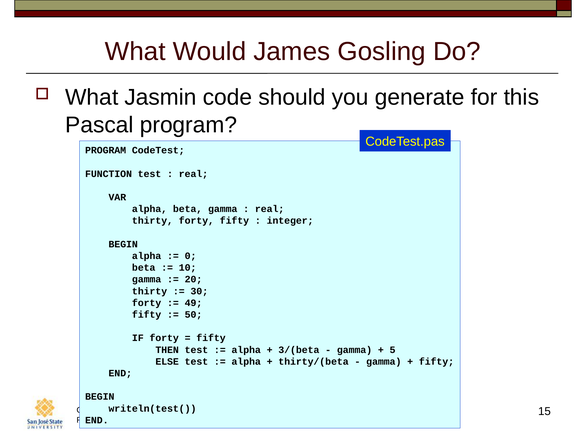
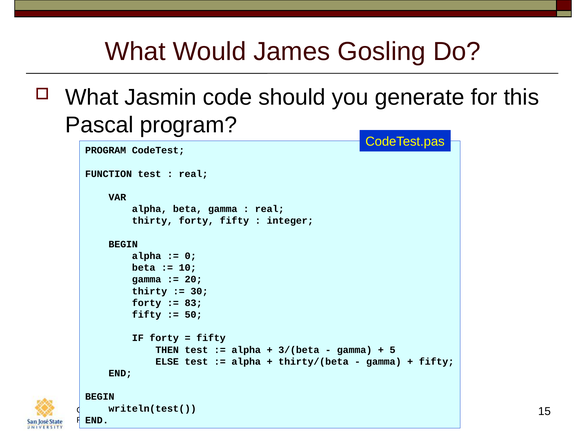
49: 49 -> 83
